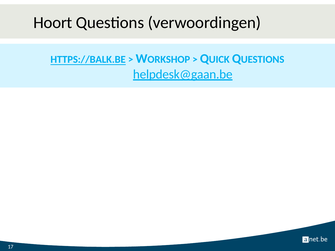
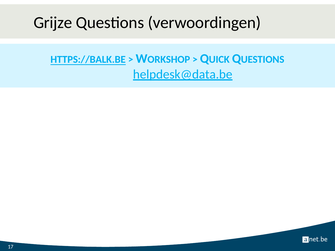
Hoort: Hoort -> Grijze
helpdesk@gaan.be: helpdesk@gaan.be -> helpdesk@data.be
